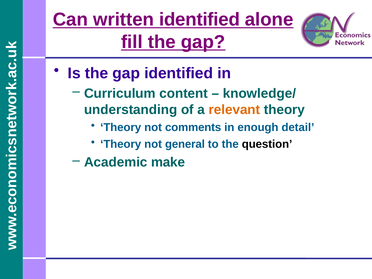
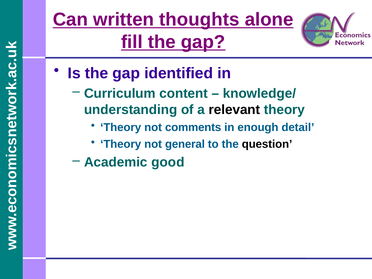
written identified: identified -> thoughts
relevant colour: orange -> black
make: make -> good
